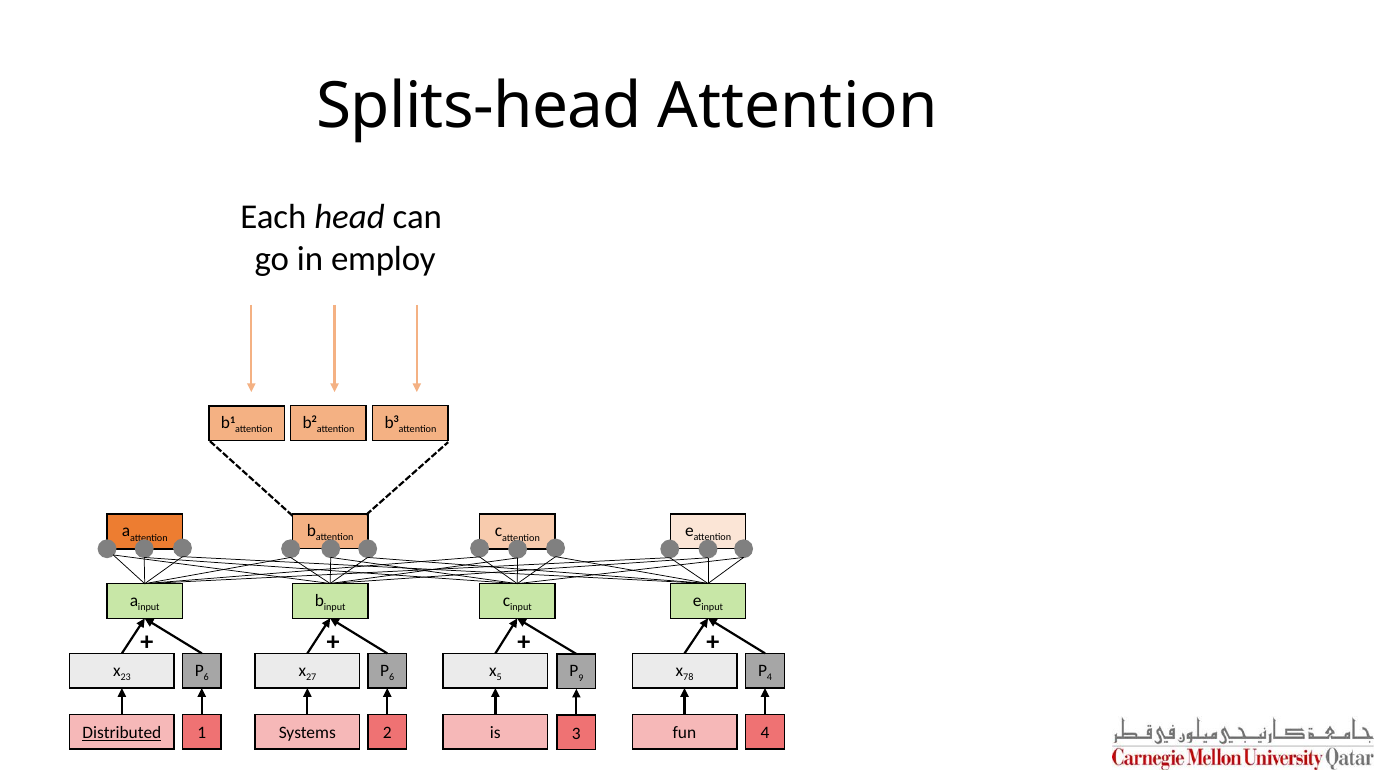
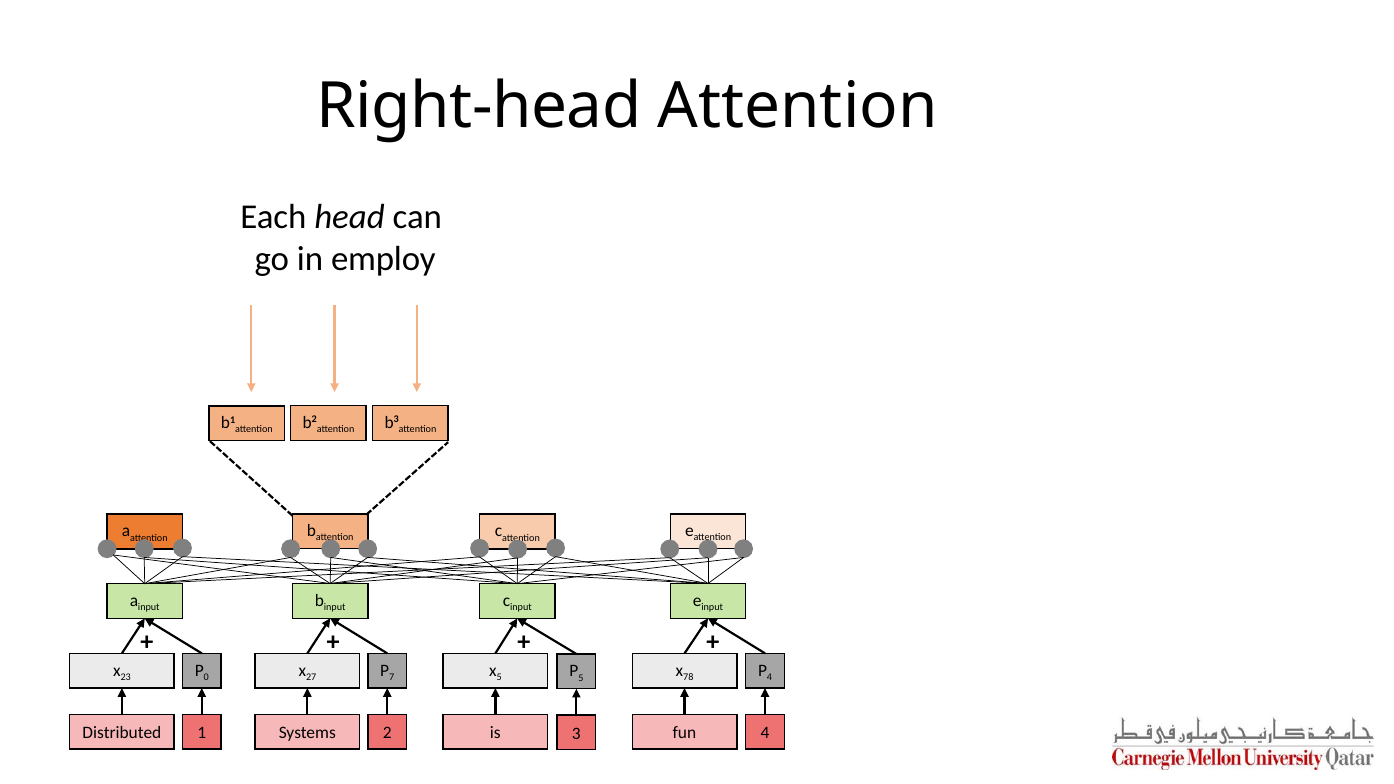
Splits-head: Splits-head -> Right-head
6 at (206, 677): 6 -> 0
6 at (392, 677): 6 -> 7
9 at (581, 678): 9 -> 5
Distributed underline: present -> none
